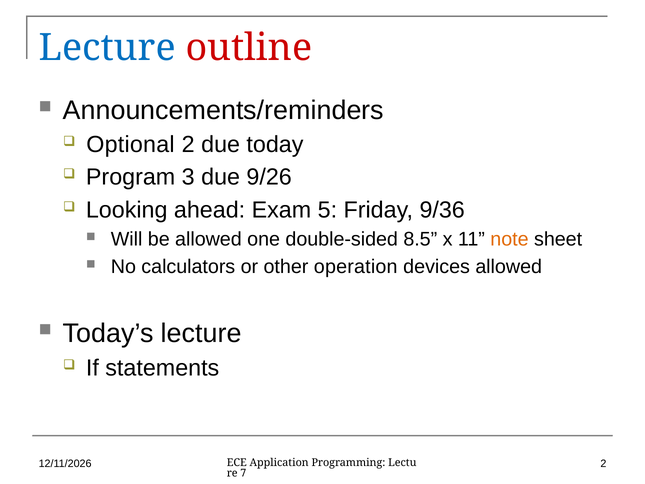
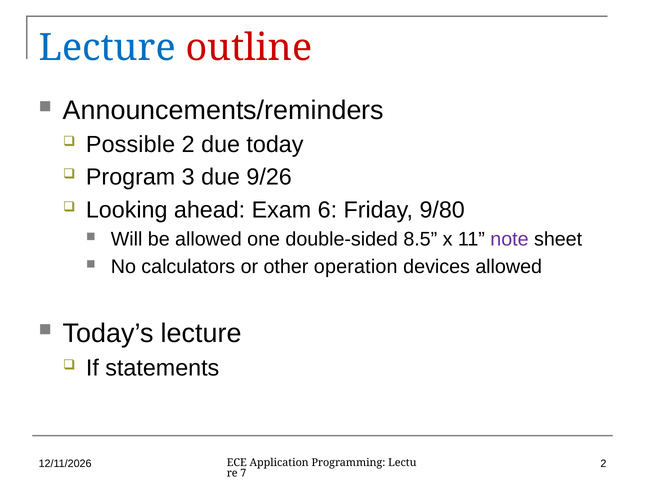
Optional: Optional -> Possible
5: 5 -> 6
9/36: 9/36 -> 9/80
note colour: orange -> purple
